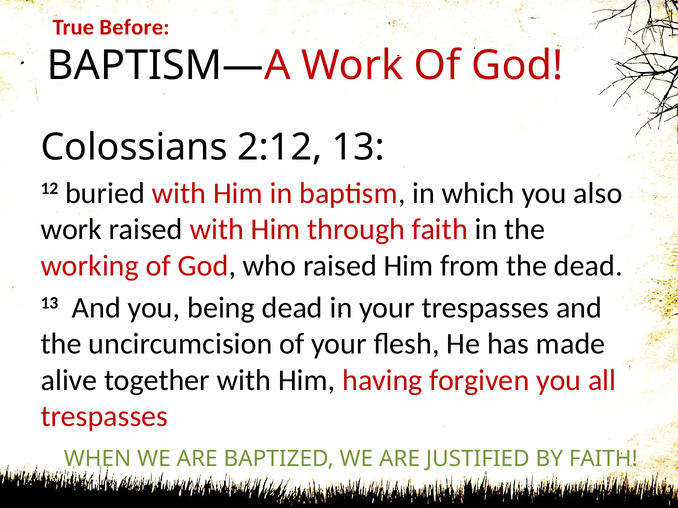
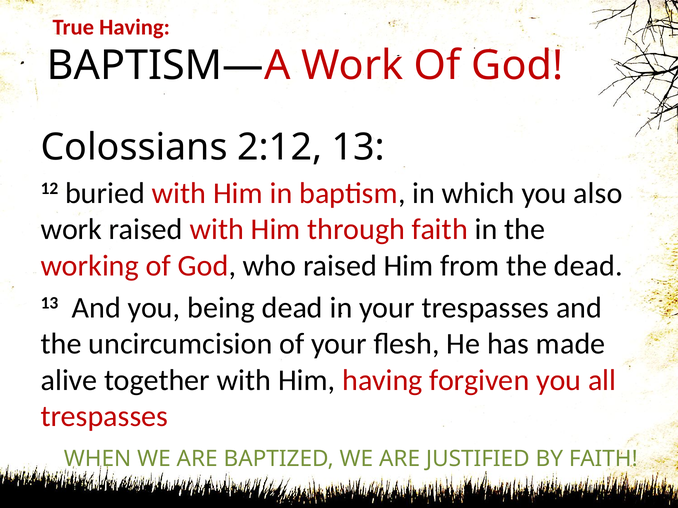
True Before: Before -> Having
